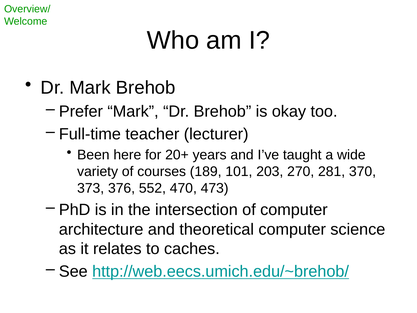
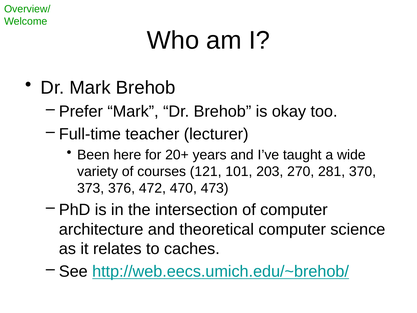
189: 189 -> 121
552: 552 -> 472
